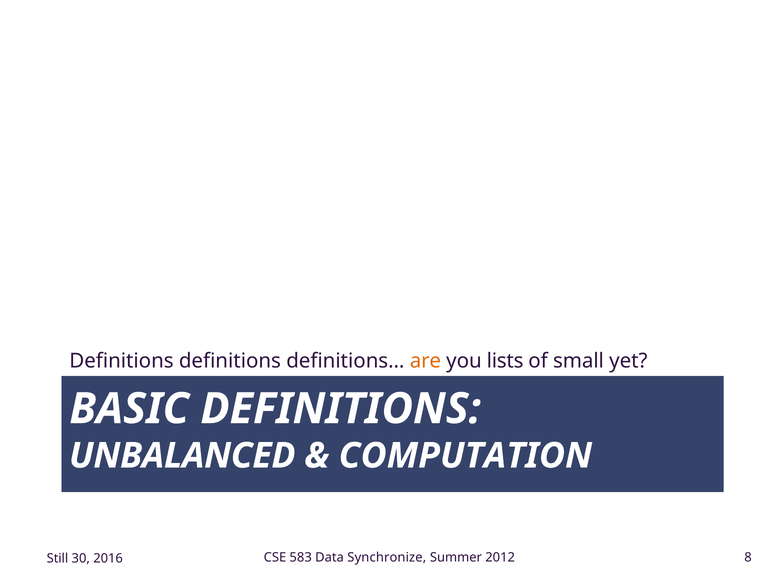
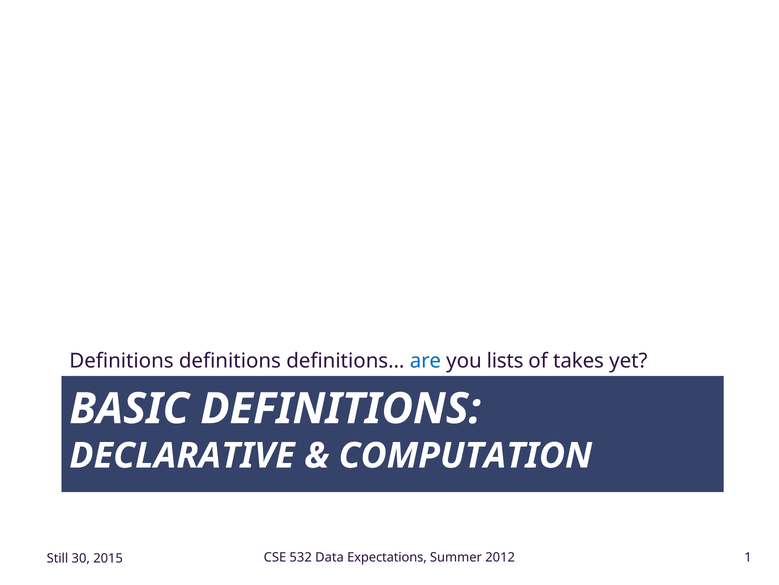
are colour: orange -> blue
small: small -> takes
UNBALANCED: UNBALANCED -> DECLARATIVE
583: 583 -> 532
Synchronize: Synchronize -> Expectations
8: 8 -> 1
2016: 2016 -> 2015
